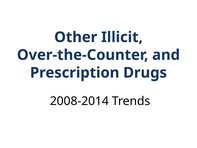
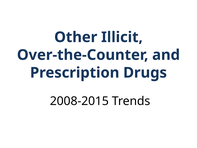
2008-2014: 2008-2014 -> 2008-2015
